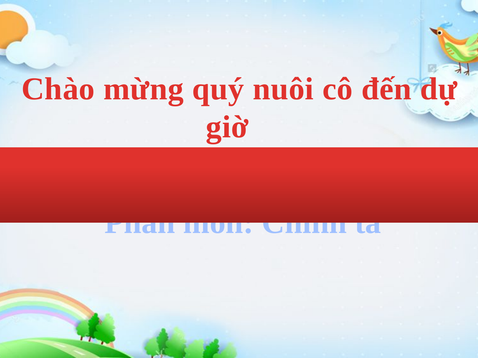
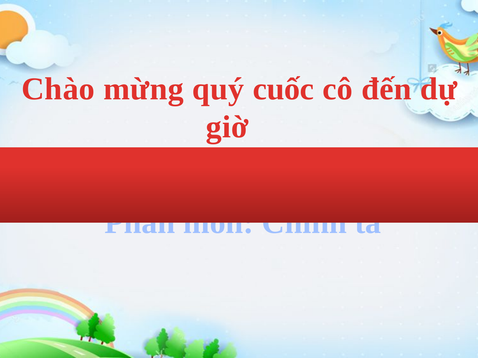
nuôi: nuôi -> cuốc
